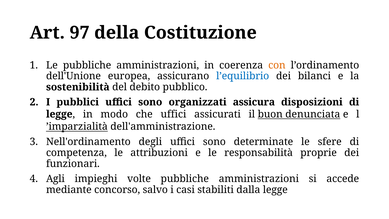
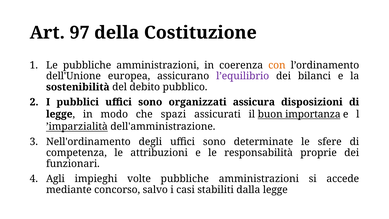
l’equilibrio colour: blue -> purple
che uffici: uffici -> spazi
denunciata: denunciata -> importanza
